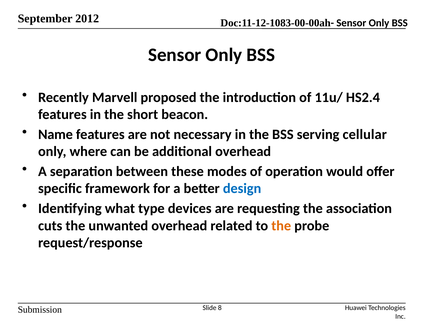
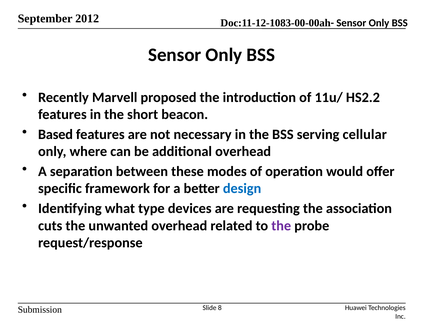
HS2.4: HS2.4 -> HS2.2
Name: Name -> Based
the at (281, 225) colour: orange -> purple
